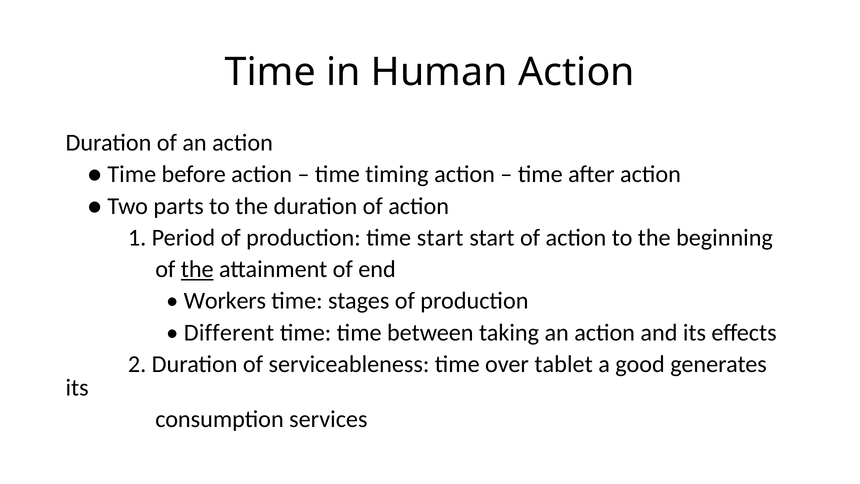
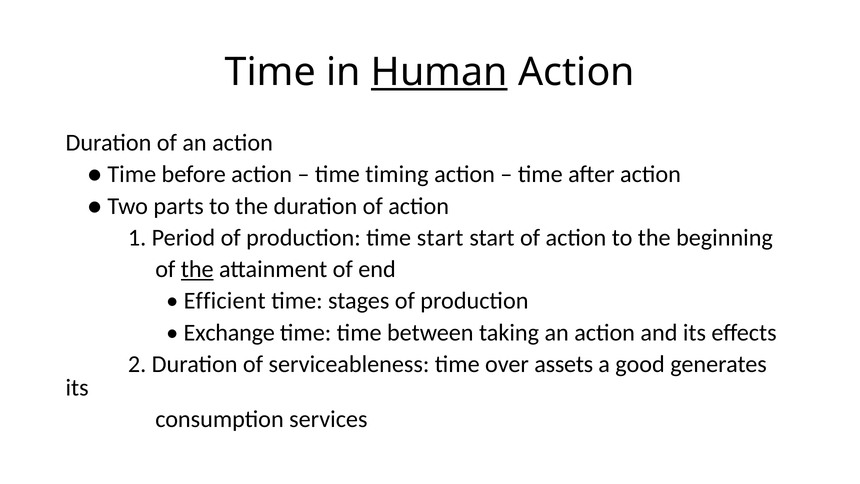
Human underline: none -> present
Workers: Workers -> Efficient
Different: Different -> Exchange
tablet: tablet -> assets
